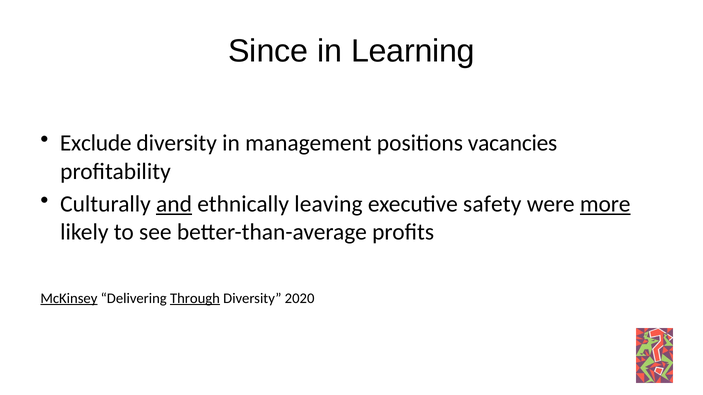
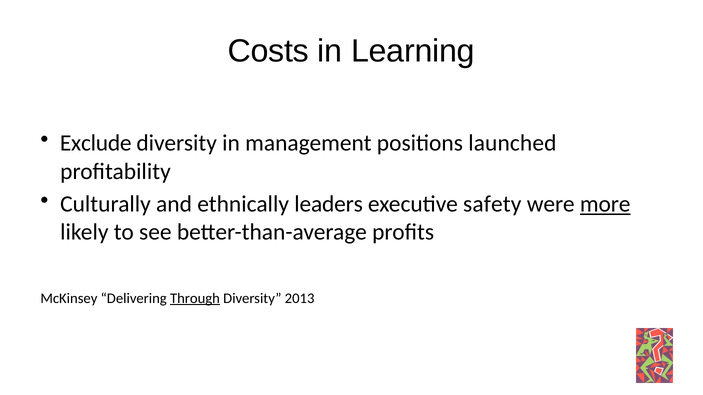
Since: Since -> Costs
vacancies: vacancies -> launched
and underline: present -> none
leaving: leaving -> leaders
McKinsey underline: present -> none
2020: 2020 -> 2013
